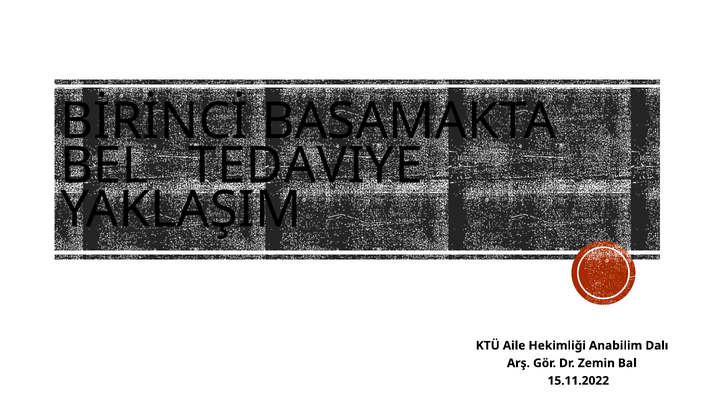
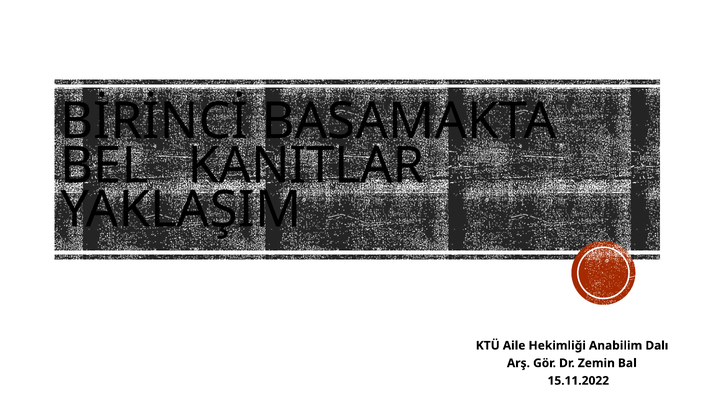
TEDAVIYE: TEDAVIYE -> KANITLAR
